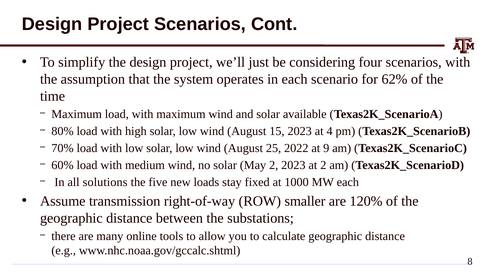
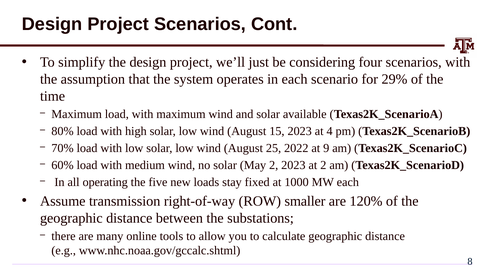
62%: 62% -> 29%
solutions: solutions -> operating
